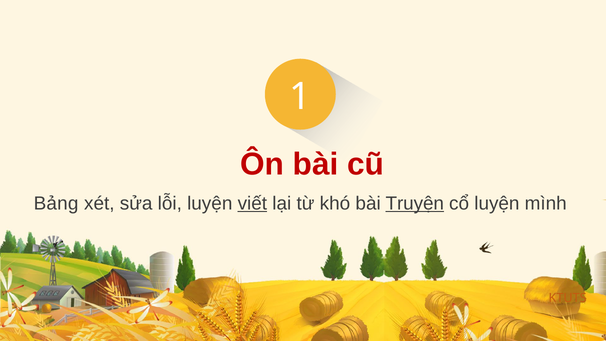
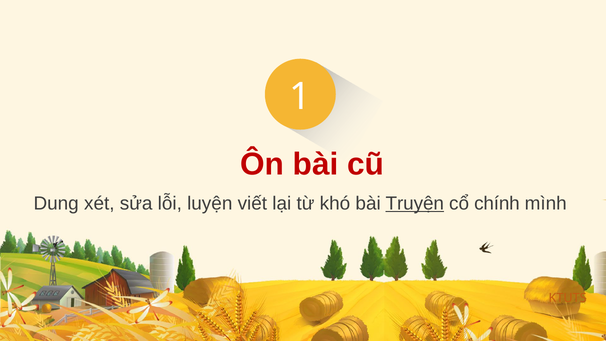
Bảng: Bảng -> Dung
viết underline: present -> none
cổ luyện: luyện -> chính
